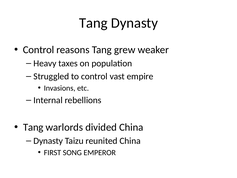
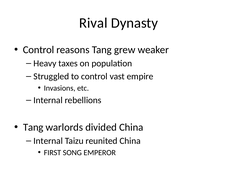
Tang at (93, 23): Tang -> Rival
Dynasty at (48, 141): Dynasty -> Internal
